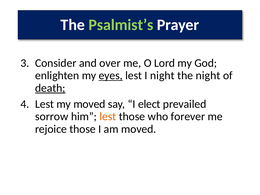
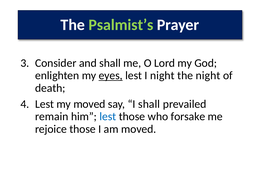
and over: over -> shall
death underline: present -> none
I elect: elect -> shall
sorrow: sorrow -> remain
lest at (108, 117) colour: orange -> blue
forever: forever -> forsake
